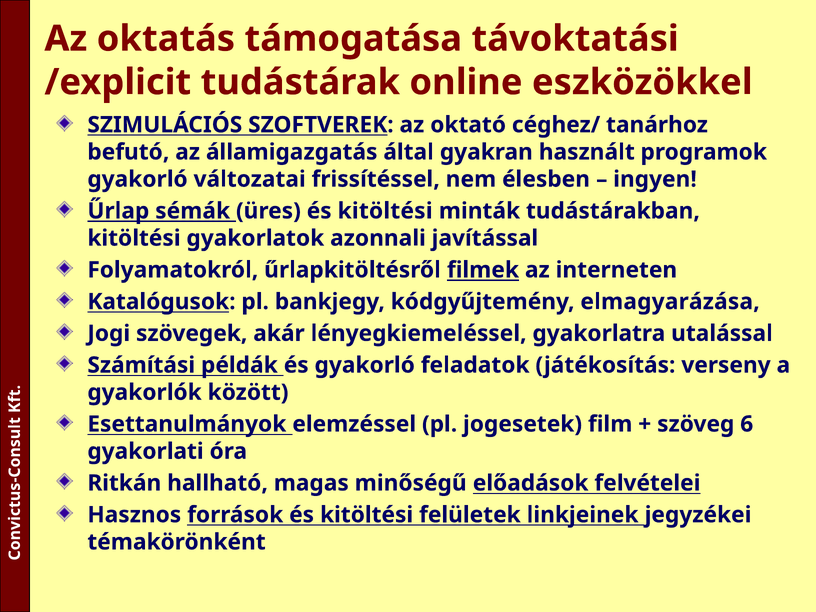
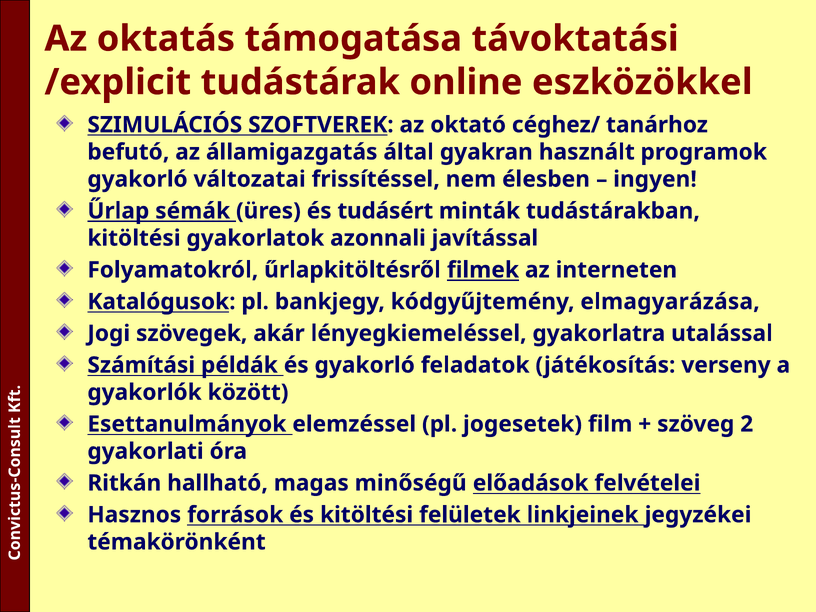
üres és kitöltési: kitöltési -> tudásért
6: 6 -> 2
